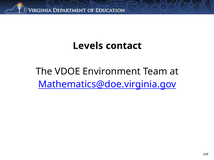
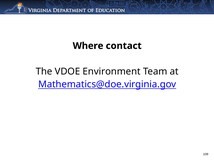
Levels: Levels -> Where
